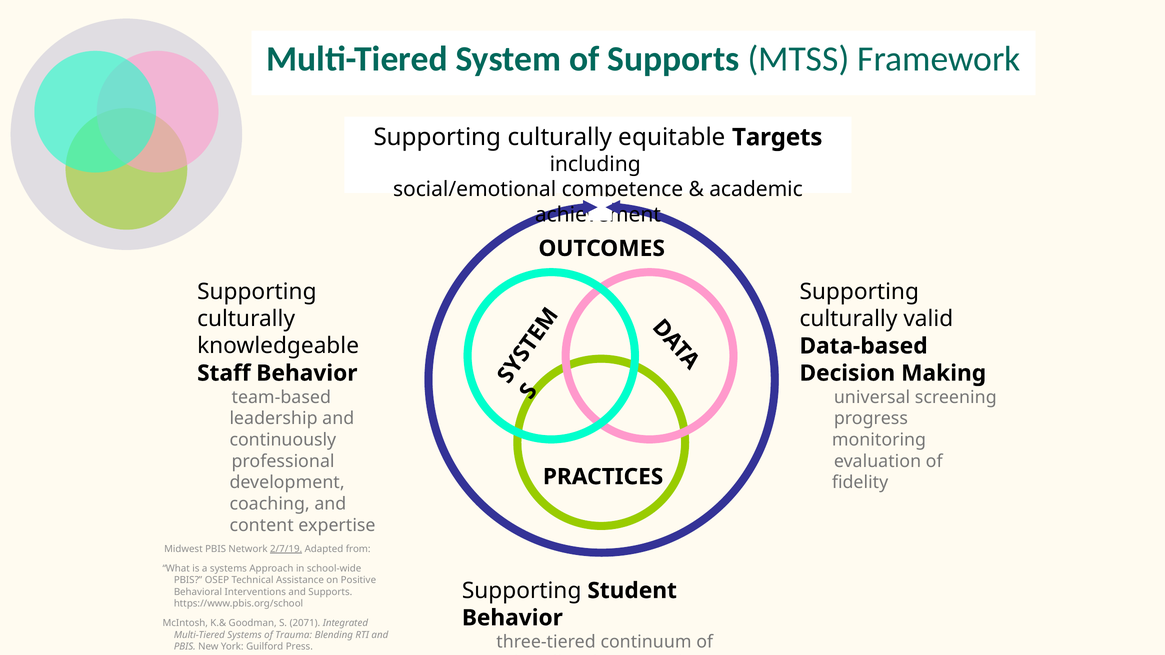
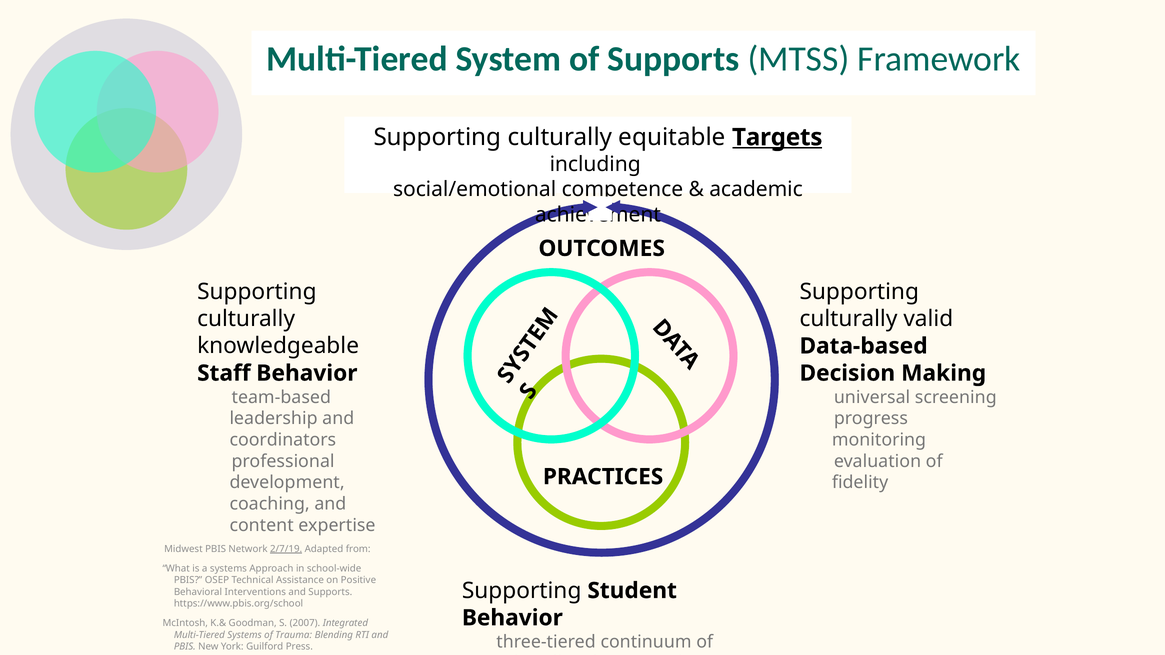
Targets underline: none -> present
continuously: continuously -> coordinators
2071: 2071 -> 2007
